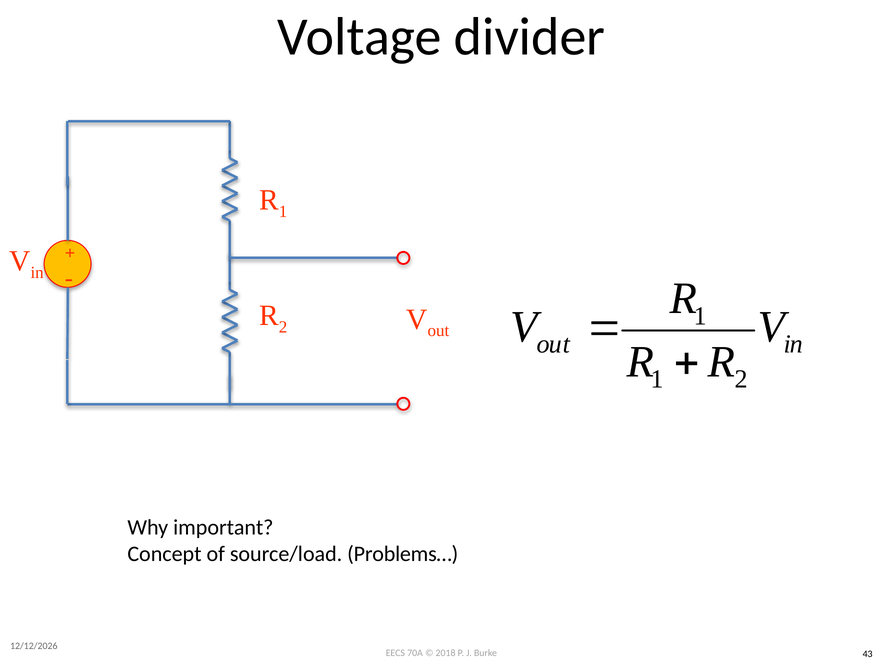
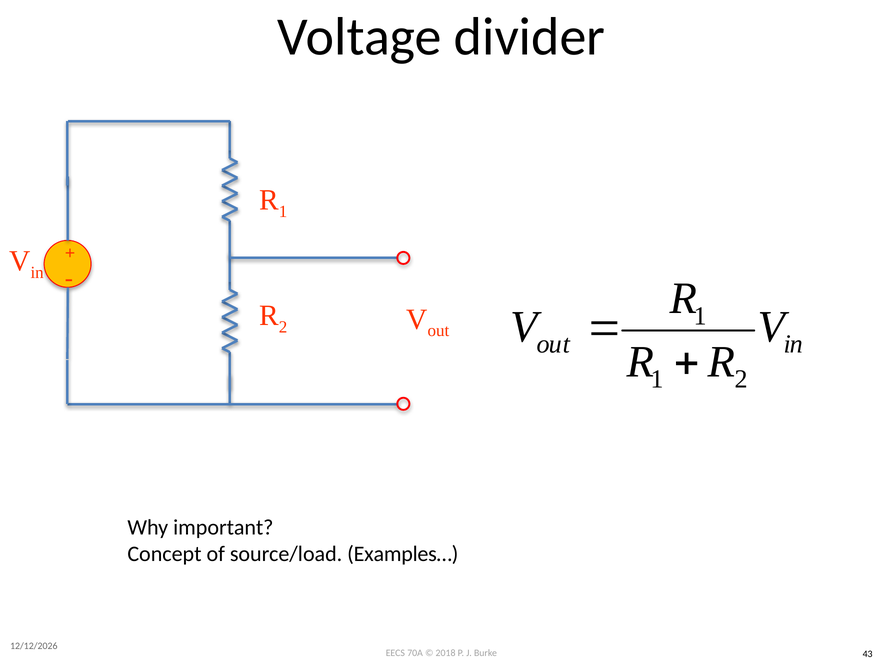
Problems…: Problems… -> Examples…
